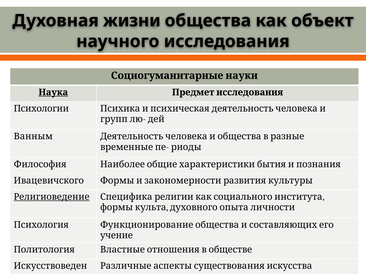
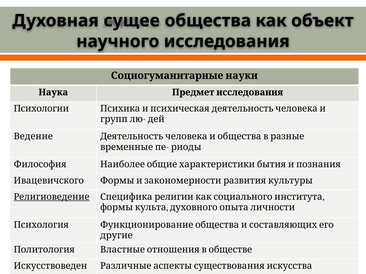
жизни: жизни -> сущее
Наука underline: present -> none
Ванным: Ванным -> Ведение
учение: учение -> другие
